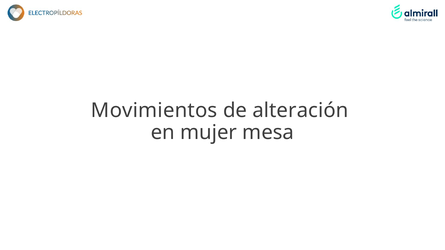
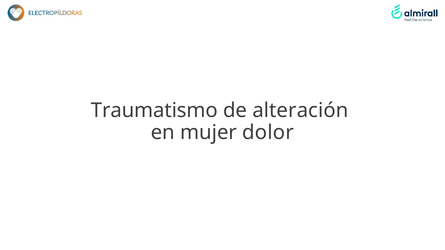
Movimientos: Movimientos -> Traumatismo
mesa: mesa -> dolor
